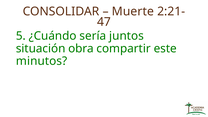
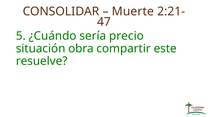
juntos: juntos -> precio
minutos: minutos -> resuelve
